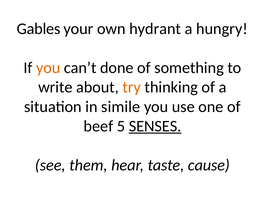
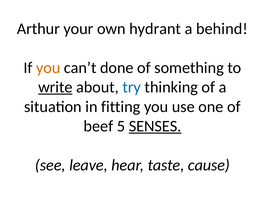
Gables: Gables -> Arthur
hungry: hungry -> behind
write underline: none -> present
try colour: orange -> blue
simile: simile -> fitting
them: them -> leave
